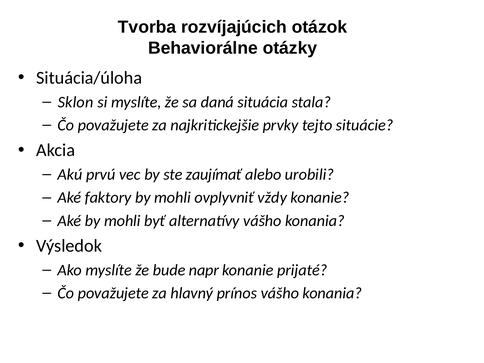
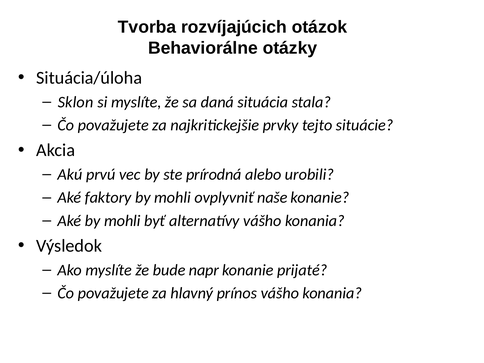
zaujímať: zaujímať -> prírodná
vždy: vždy -> naše
